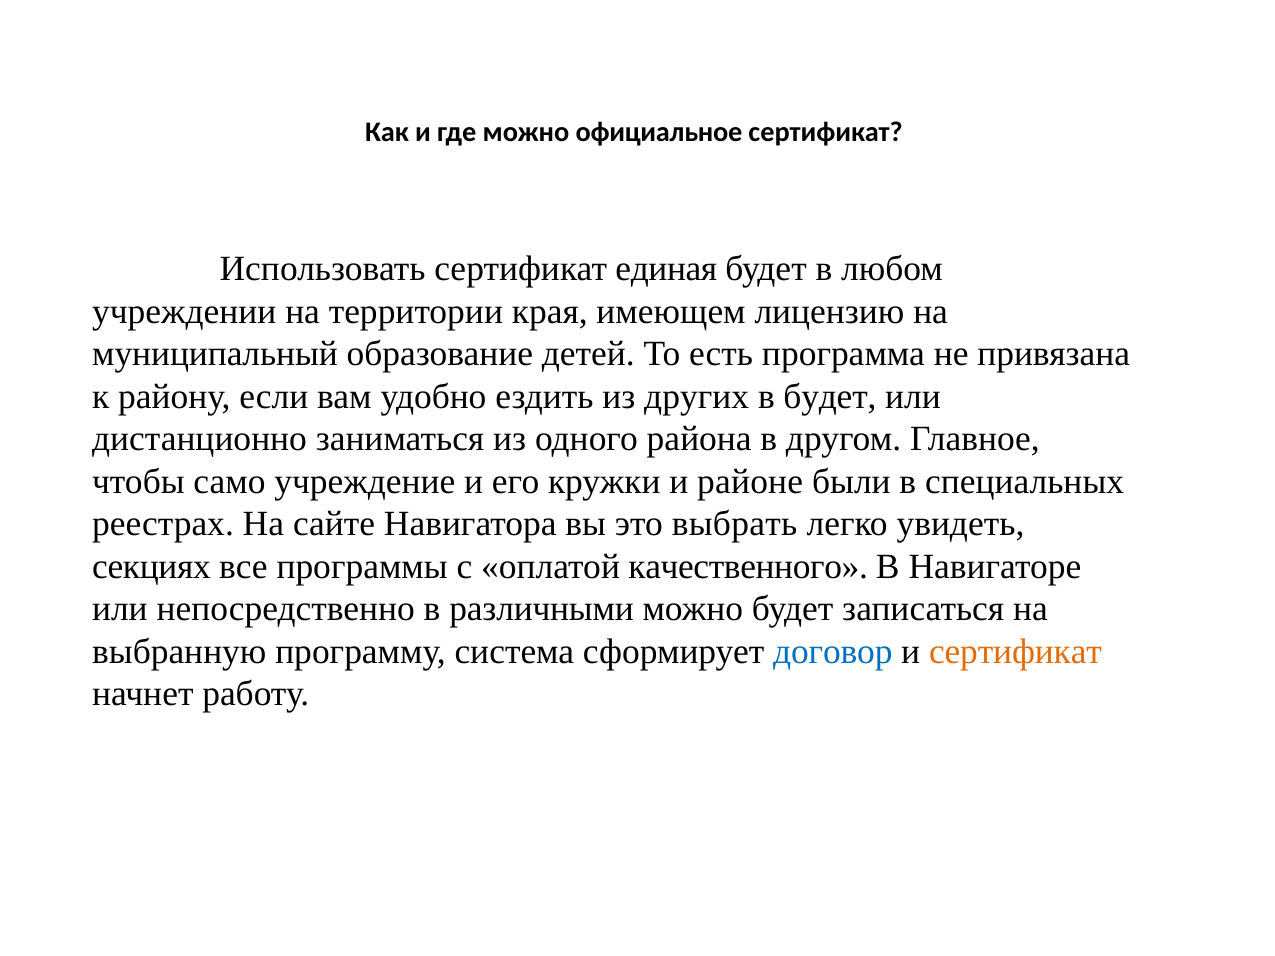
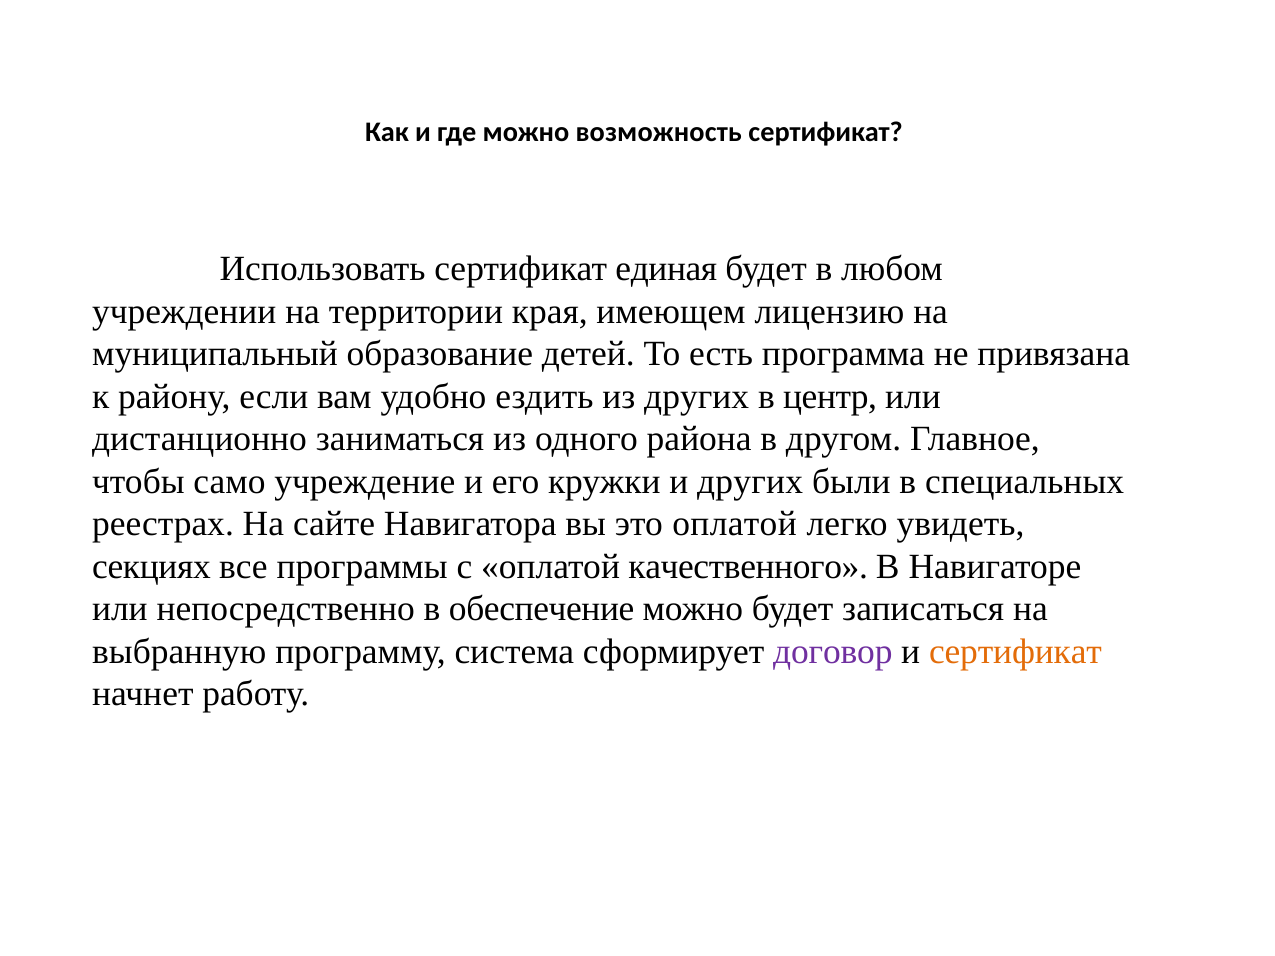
официальное: официальное -> возможность
в будет: будет -> центр
и районе: районе -> других
это выбрать: выбрать -> оплатой
различными: различными -> обеспечение
договор colour: blue -> purple
